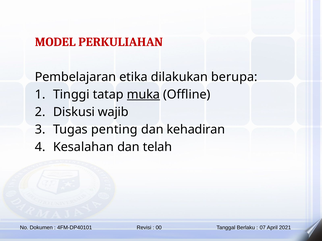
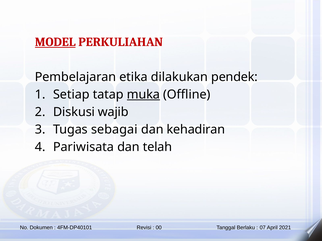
MODEL underline: none -> present
berupa: berupa -> pendek
Tinggi: Tinggi -> Setiap
penting: penting -> sebagai
Kesalahan: Kesalahan -> Pariwisata
